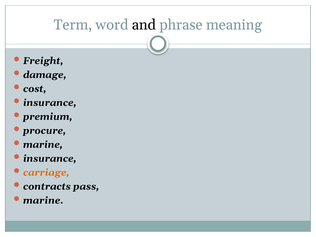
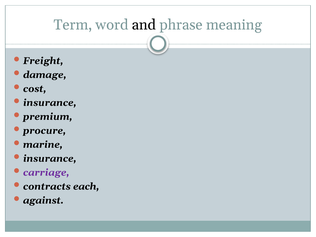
carriage colour: orange -> purple
pass: pass -> each
marine at (43, 200): marine -> against
